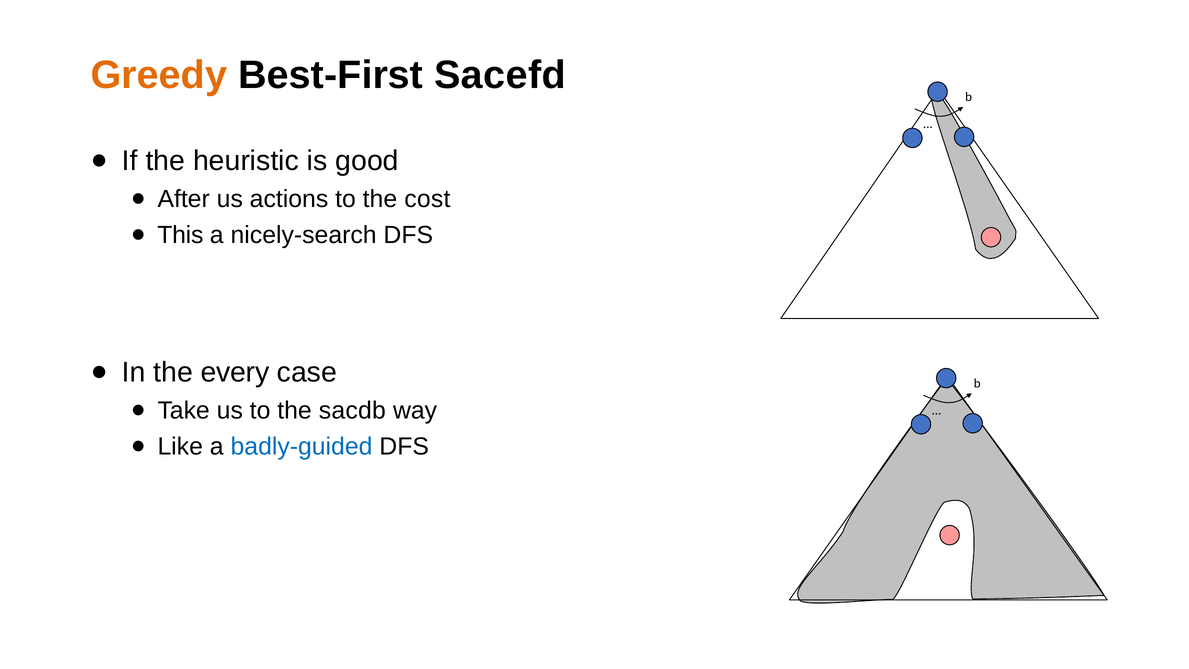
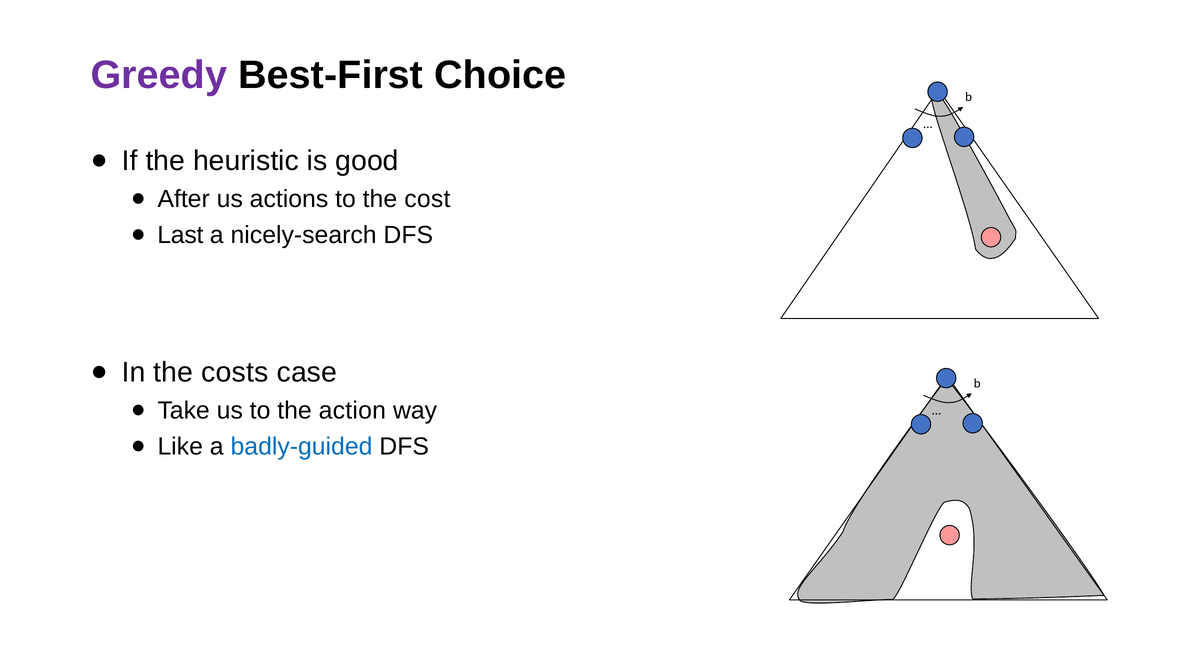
Greedy colour: orange -> purple
Sacefd: Sacefd -> Choice
This: This -> Last
every: every -> costs
sacdb: sacdb -> action
